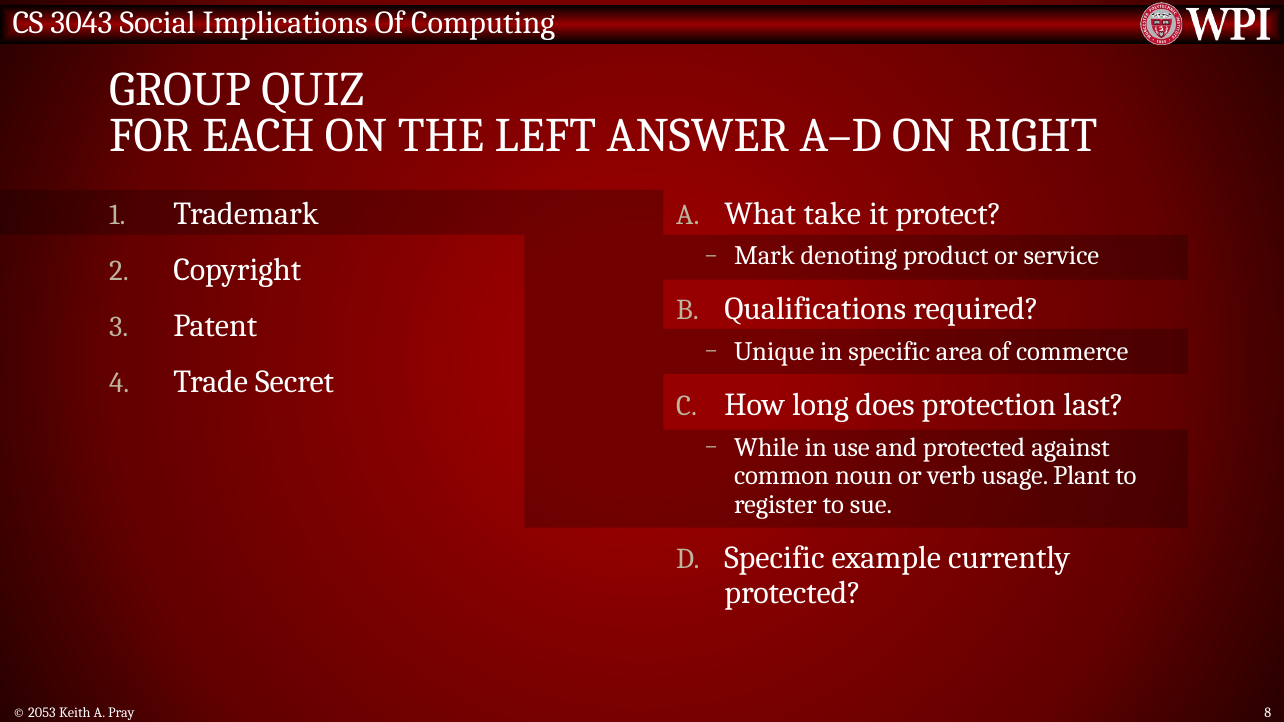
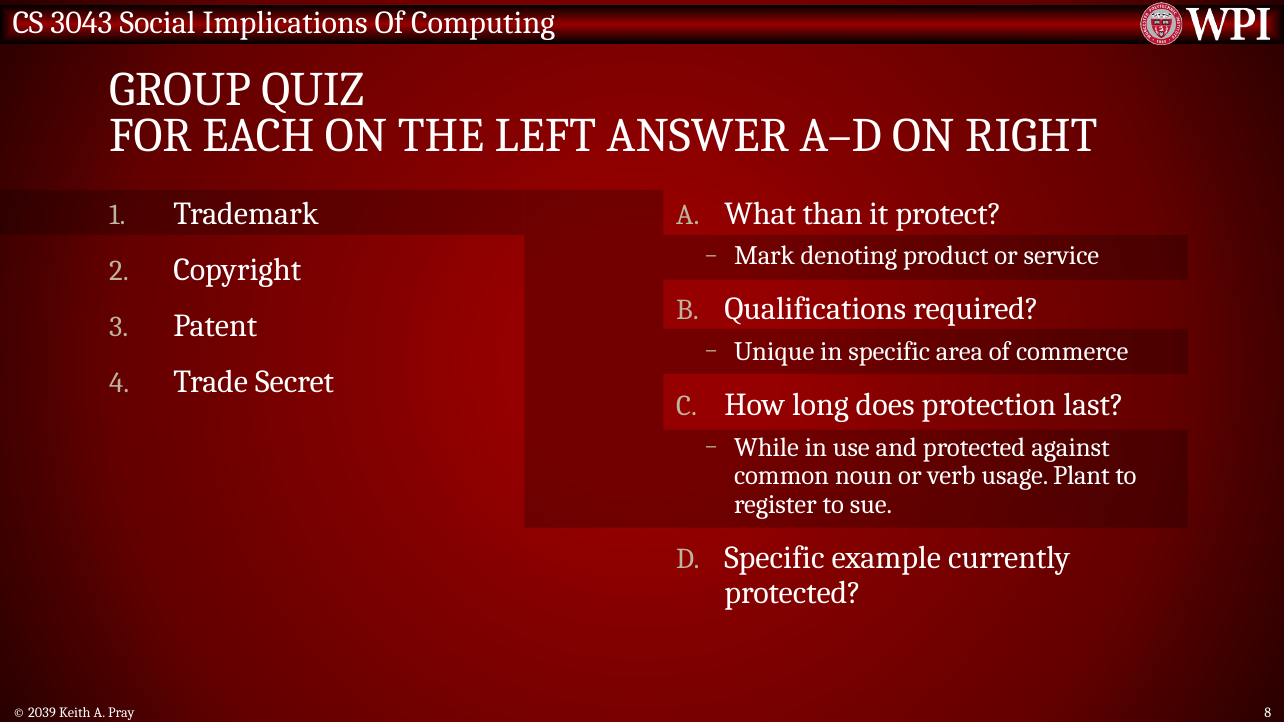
take: take -> than
2053: 2053 -> 2039
